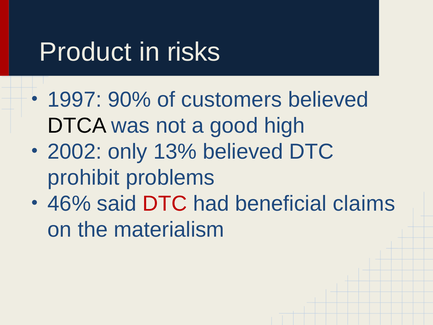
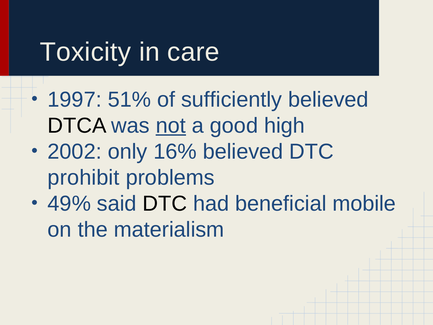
Product: Product -> Toxicity
risks: risks -> care
90%: 90% -> 51%
customers: customers -> sufficiently
not underline: none -> present
13%: 13% -> 16%
46%: 46% -> 49%
DTC at (165, 203) colour: red -> black
claims: claims -> mobile
